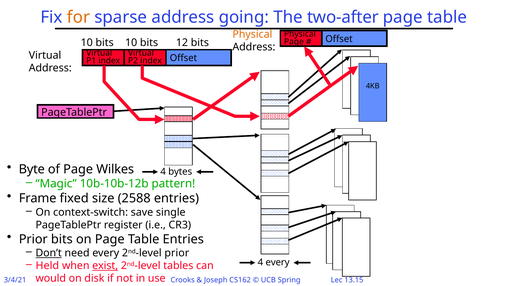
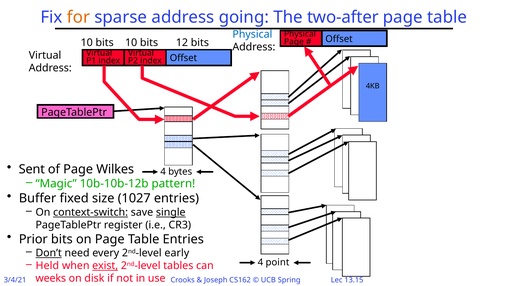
Physical at (252, 34) colour: orange -> blue
Byte: Byte -> Sent
Frame: Frame -> Buffer
2588: 2588 -> 1027
context-switch underline: none -> present
single underline: none -> present
2nd-level prior: prior -> early
4 every: every -> point
would: would -> weeks
